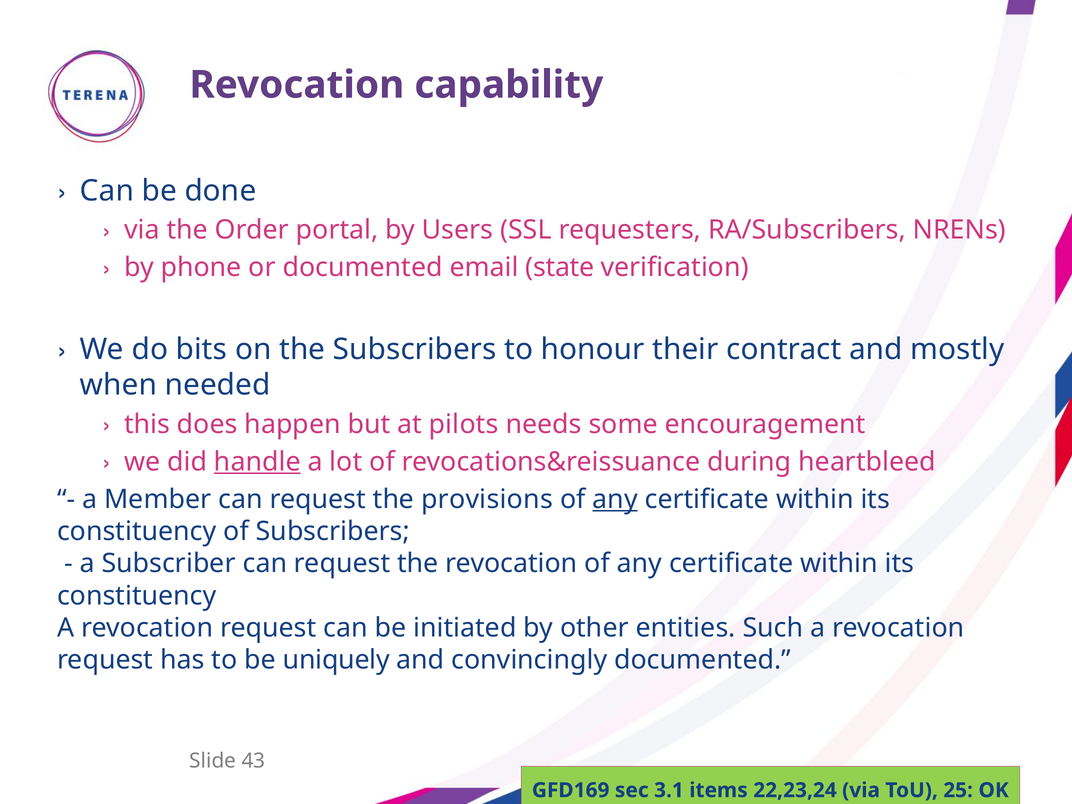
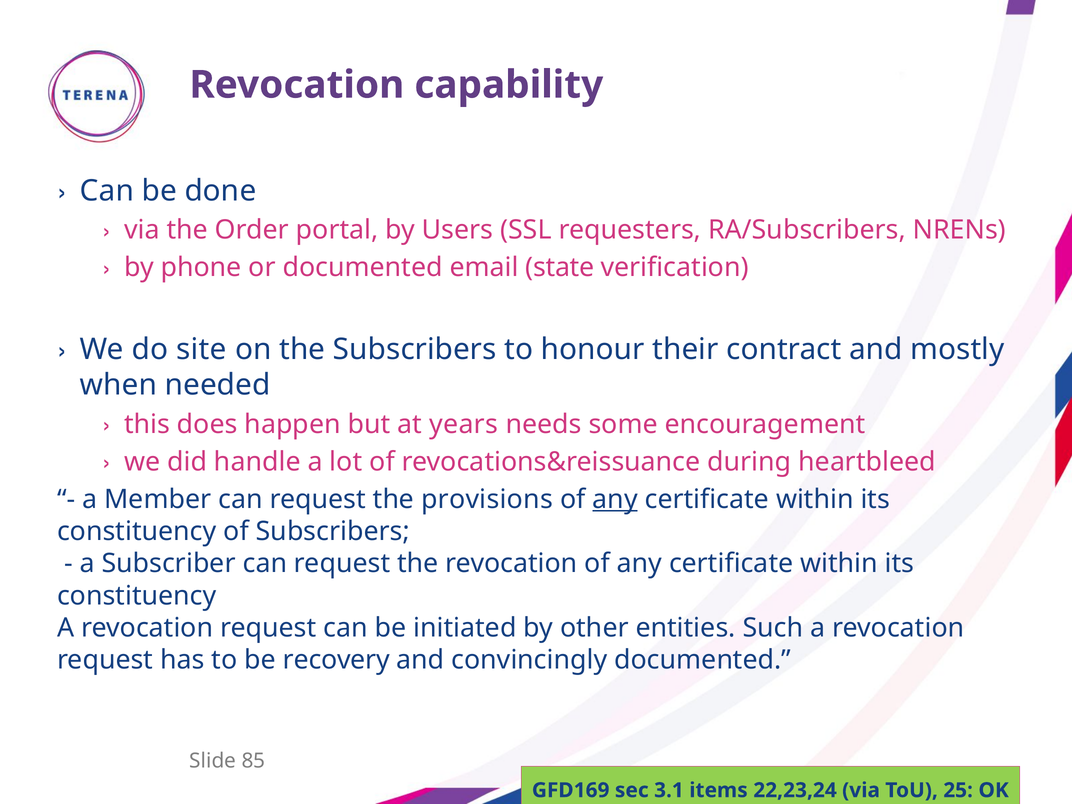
bits: bits -> site
pilots: pilots -> years
handle underline: present -> none
uniquely: uniquely -> recovery
43: 43 -> 85
